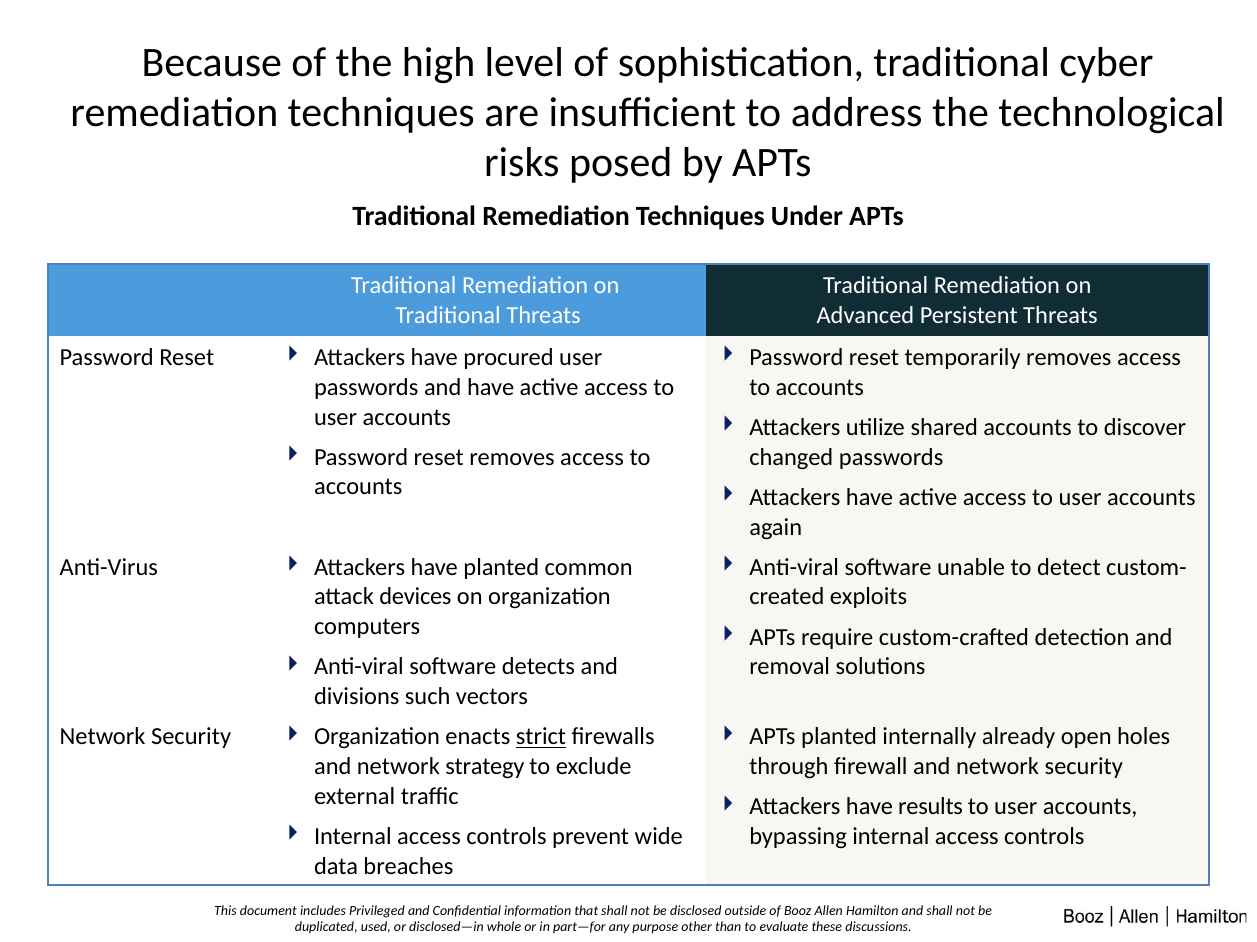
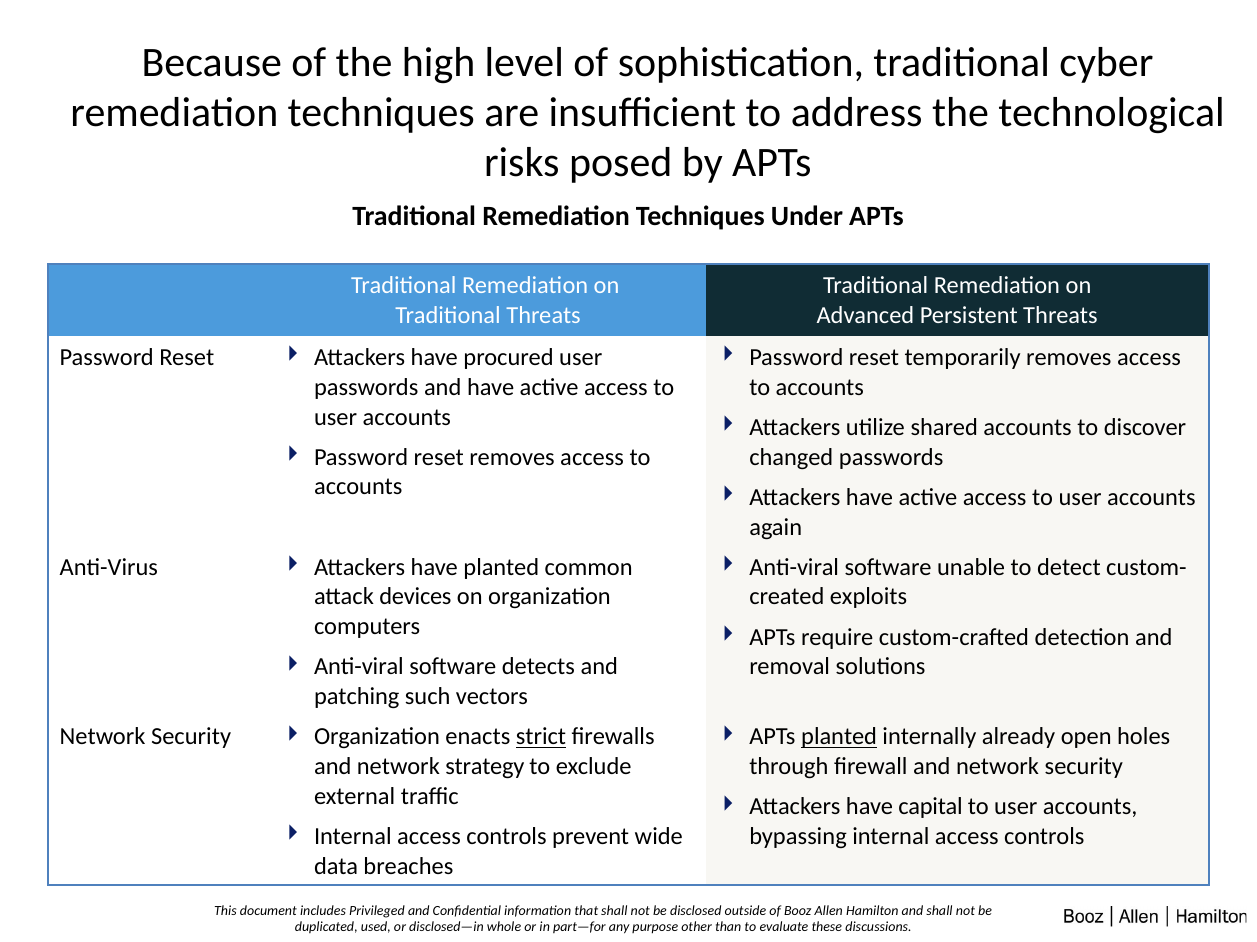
divisions: divisions -> patching
planted at (839, 737) underline: none -> present
results: results -> capital
